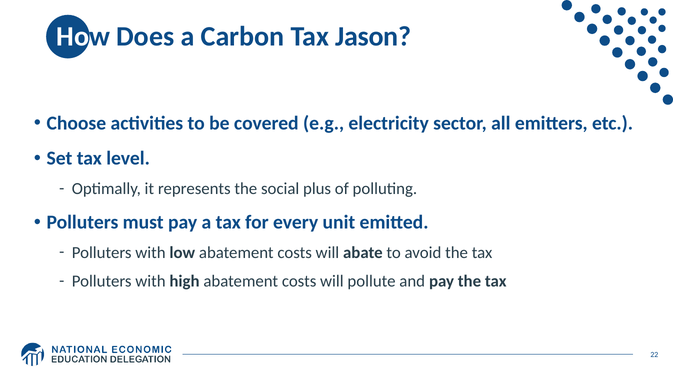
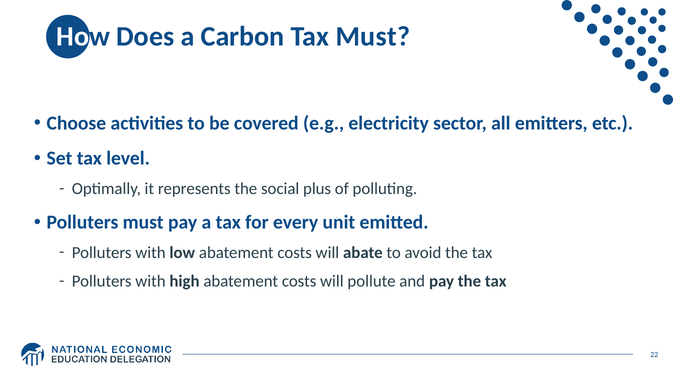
Tax Jason: Jason -> Must
